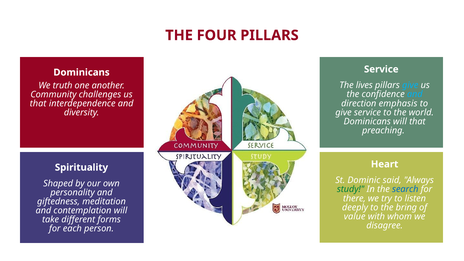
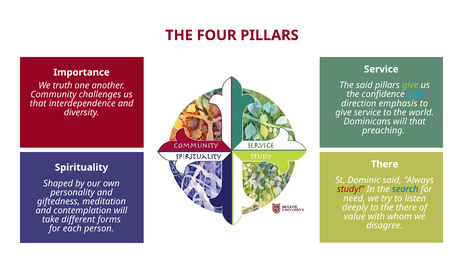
Dominicans at (82, 72): Dominicans -> Importance
The lives: lives -> said
give at (410, 85) colour: light blue -> light green
Spirituality Heart: Heart -> There
study colour: green -> red
there: there -> need
the bring: bring -> there
